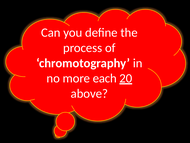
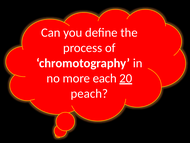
above: above -> peach
